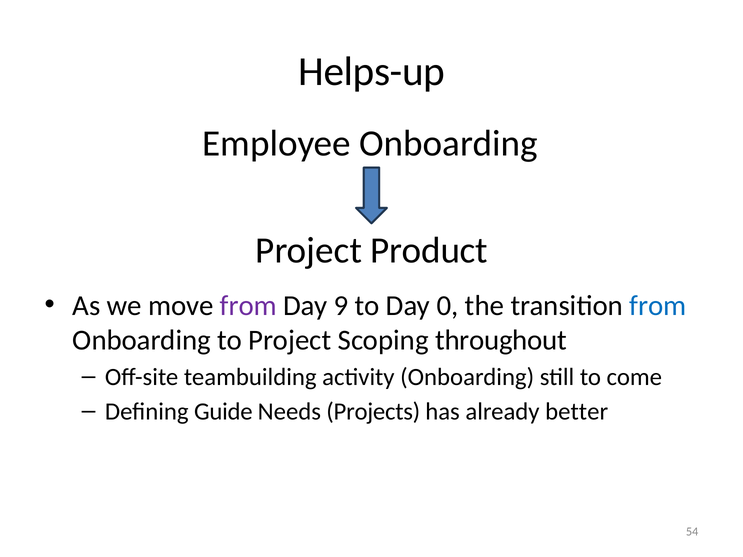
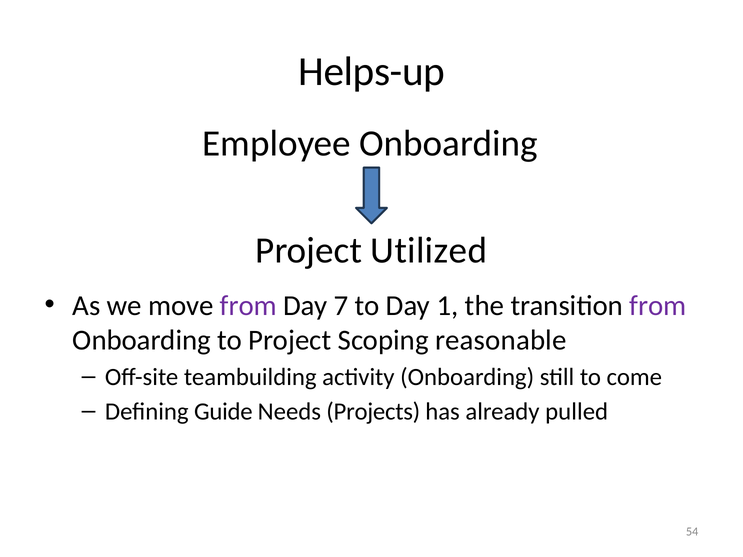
Product: Product -> Utilized
9: 9 -> 7
0: 0 -> 1
from at (658, 306) colour: blue -> purple
throughout: throughout -> reasonable
better: better -> pulled
